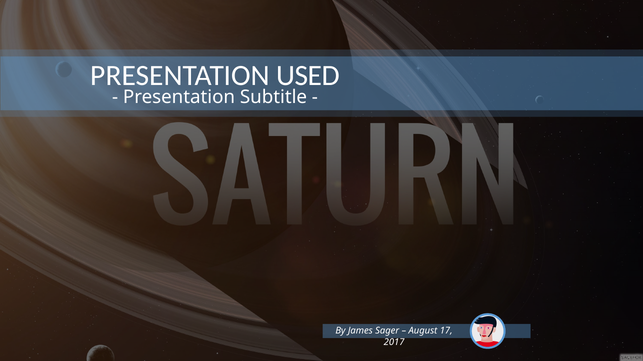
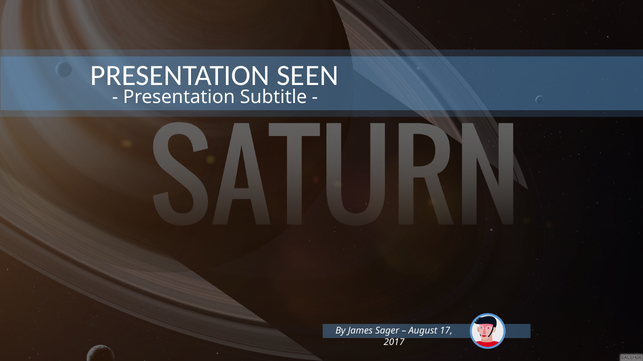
USED: USED -> SEEN
